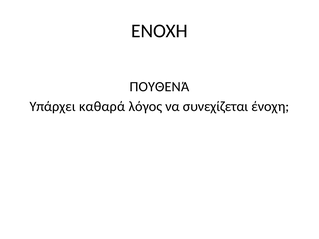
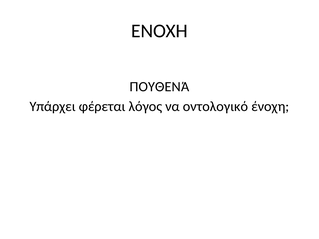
καθαρά: καθαρά -> φέρεται
συνεχίζεται: συνεχίζεται -> οντολογικό
